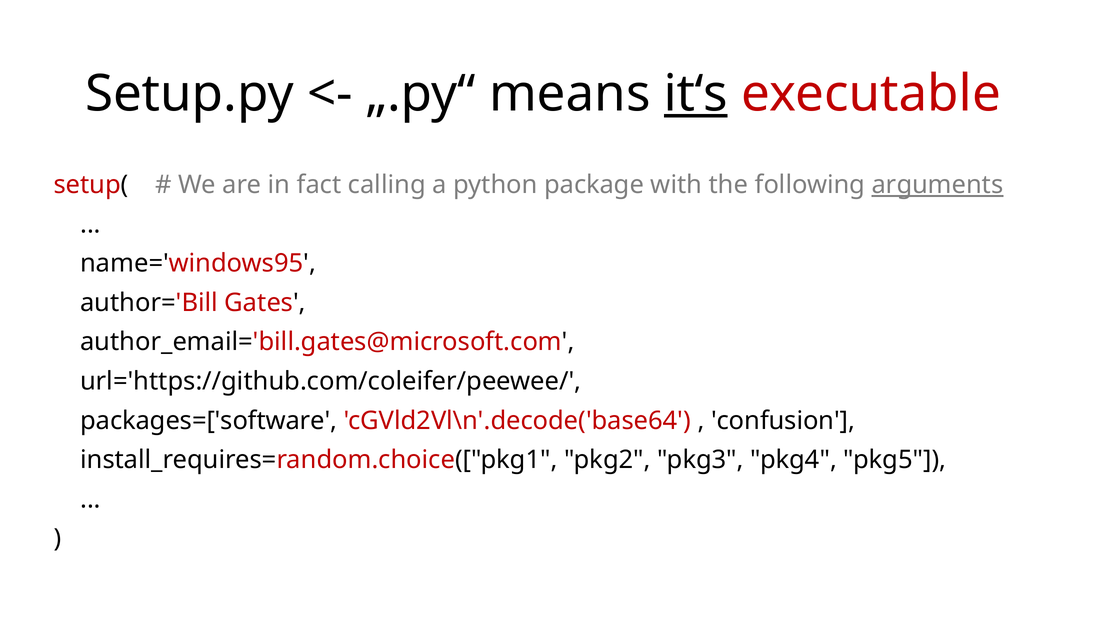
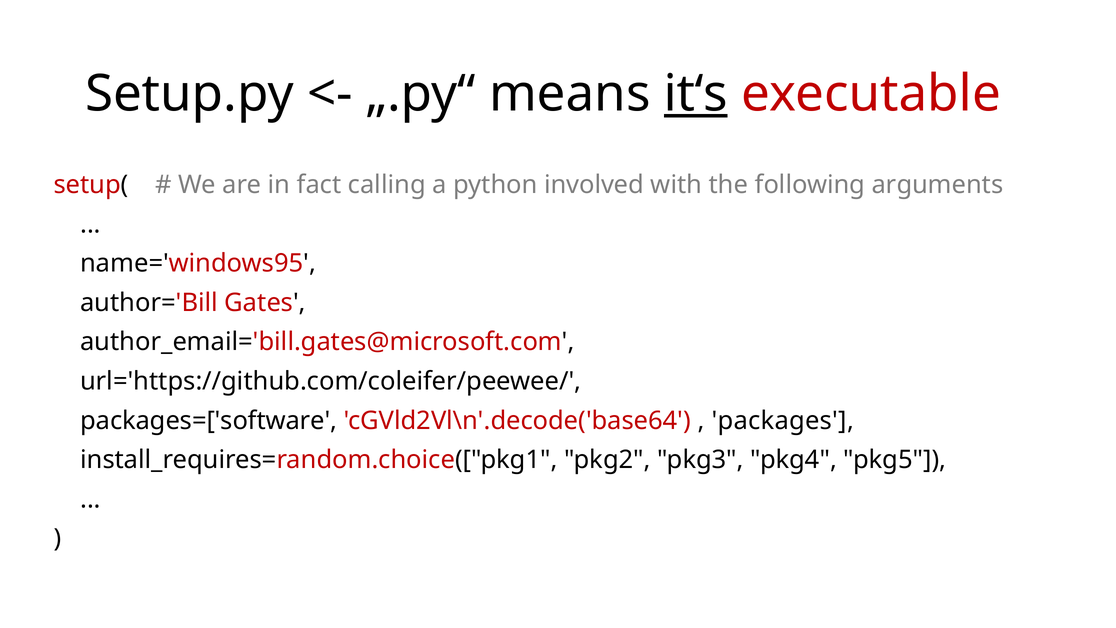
package: package -> involved
arguments underline: present -> none
confusion: confusion -> packages
